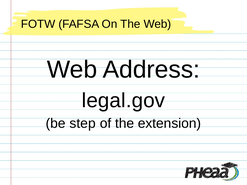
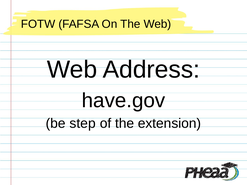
legal.gov: legal.gov -> have.gov
